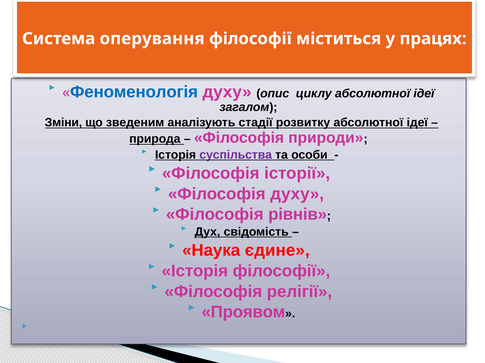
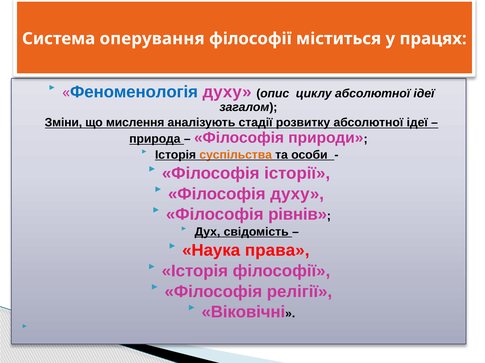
зведеним: зведеним -> мислення
суспільства colour: purple -> orange
єдине: єдине -> права
Проявом: Проявом -> Віковічні
